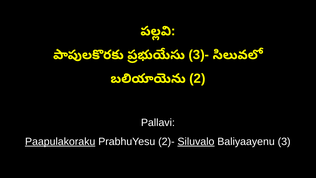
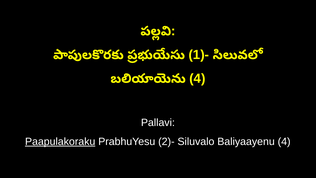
3)-: 3)- -> 1)-
2 at (197, 78): 2 -> 4
Siluvalo underline: present -> none
Baliyaayenu 3: 3 -> 4
